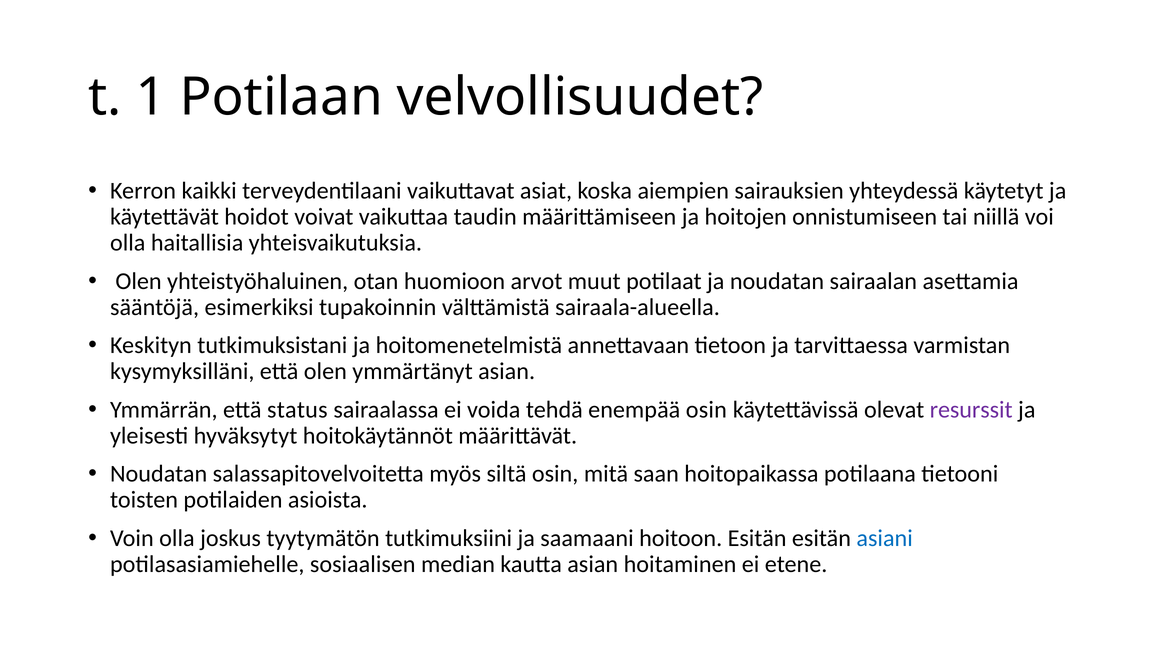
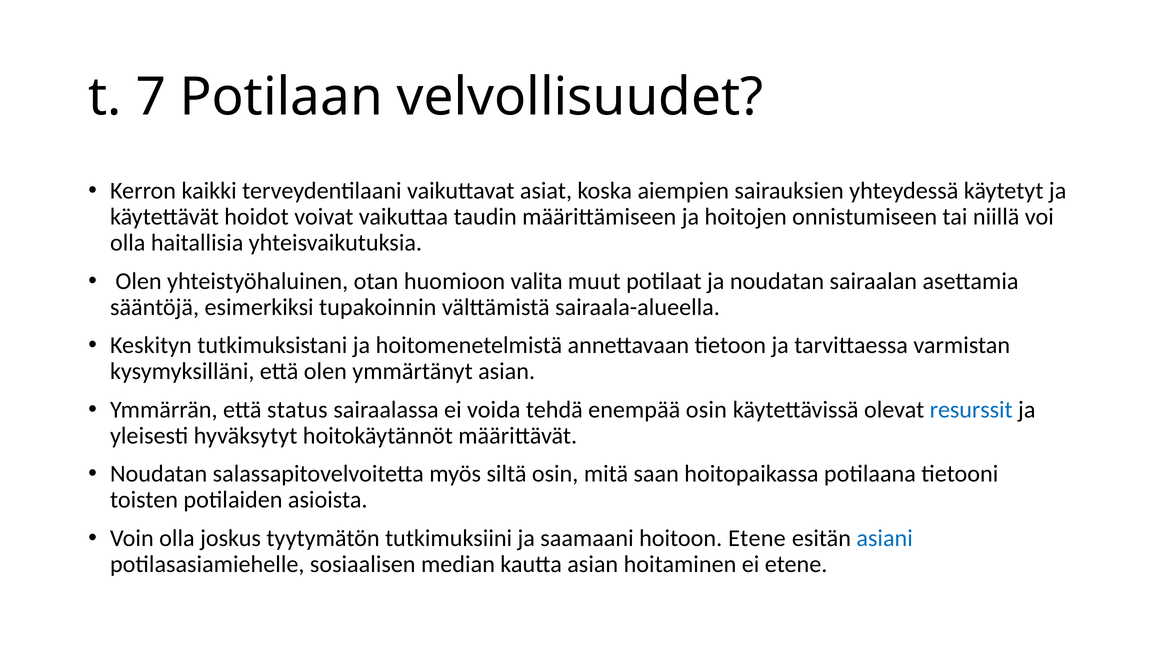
1: 1 -> 7
arvot: arvot -> valita
resurssit colour: purple -> blue
hoitoon Esitän: Esitän -> Etene
